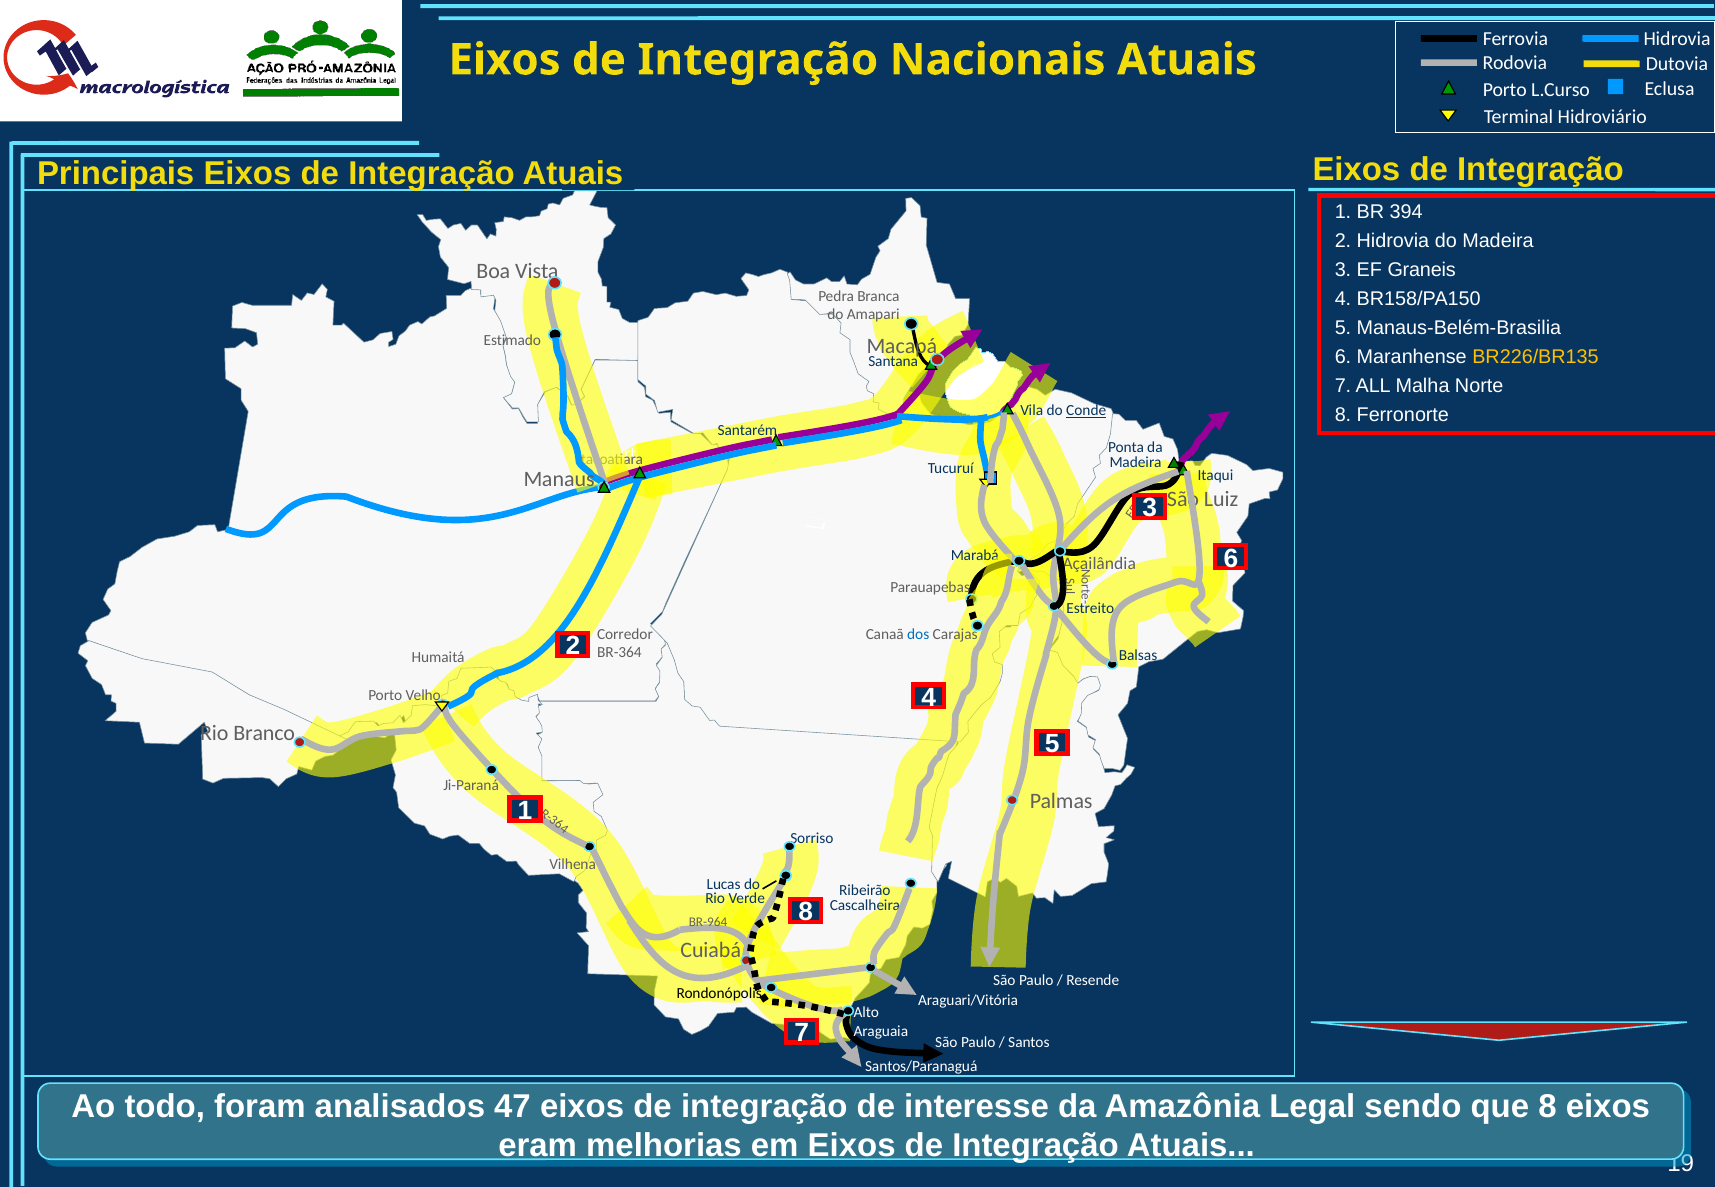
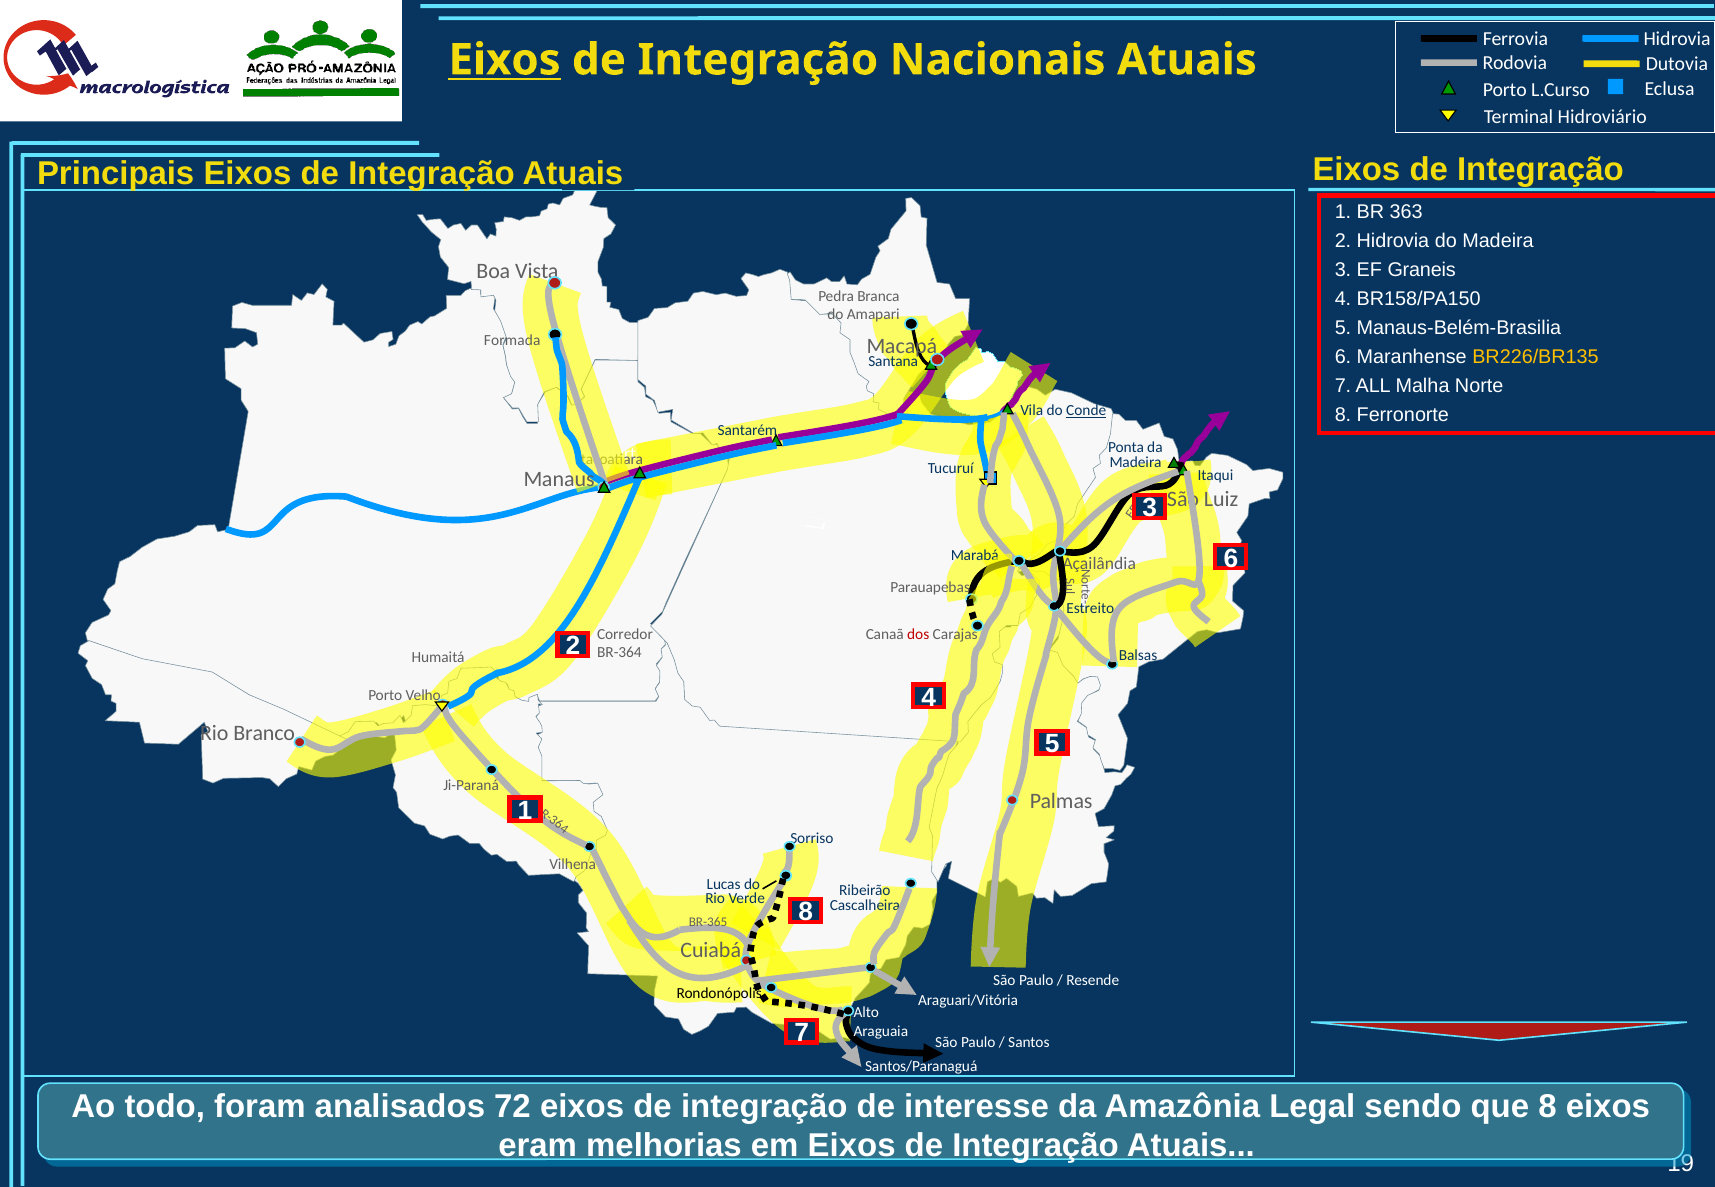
Eixos at (505, 60) underline: none -> present
394: 394 -> 363
Estimado: Estimado -> Formada
dos colour: blue -> red
BR-964: BR-964 -> BR-365
47: 47 -> 72
